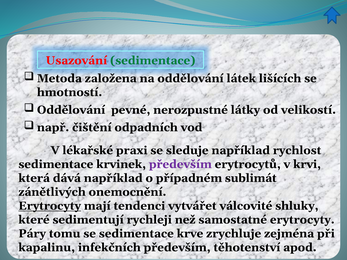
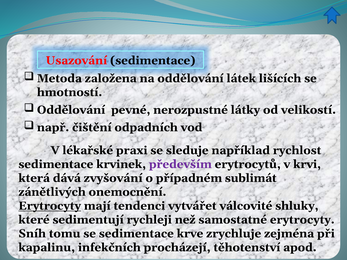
sedimentace at (153, 61) colour: green -> black
dává například: například -> zvyšování
Páry: Páry -> Sníh
infekčních především: především -> procházejí
